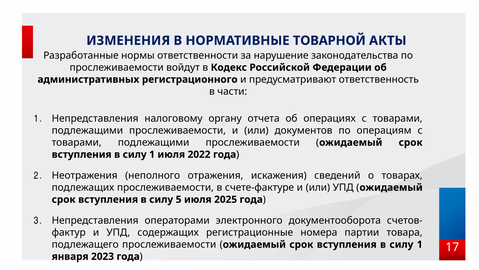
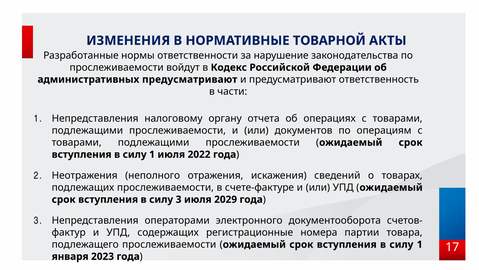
административных регистрационного: регистрационного -> предусматривают
силу 5: 5 -> 3
2025: 2025 -> 2029
